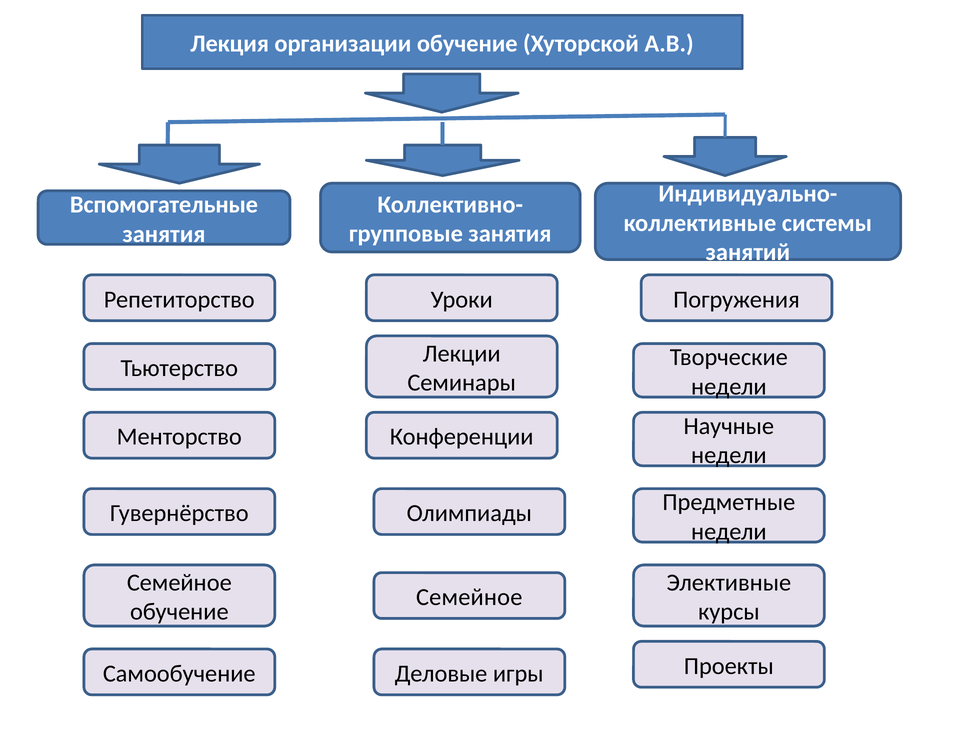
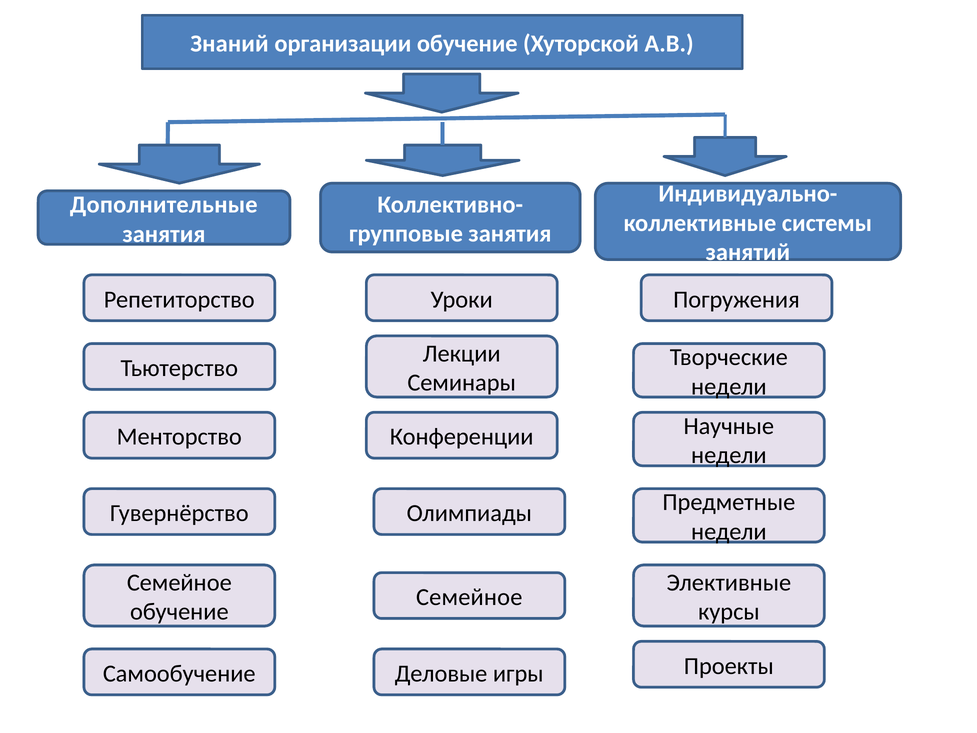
Лекция: Лекция -> Знаний
Вспомогательные: Вспомогательные -> Дополнительные
